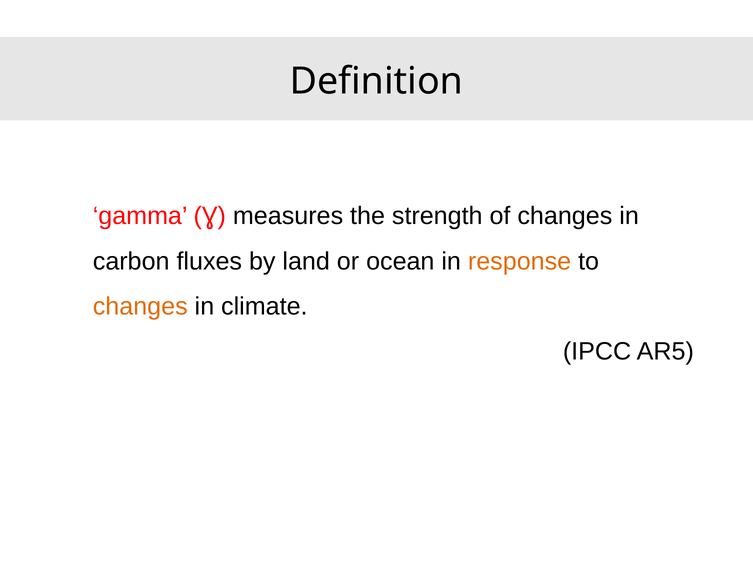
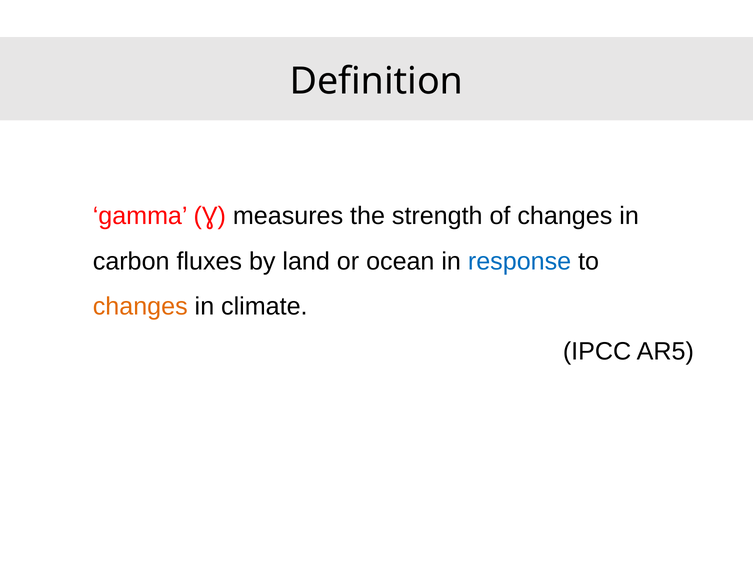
response colour: orange -> blue
